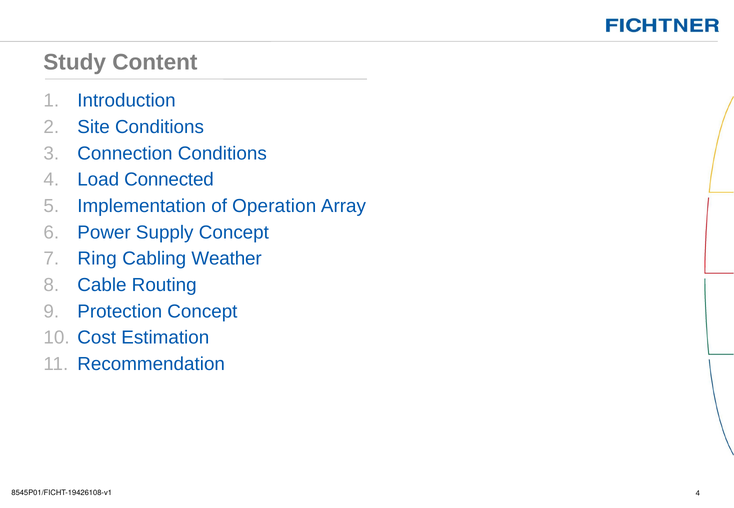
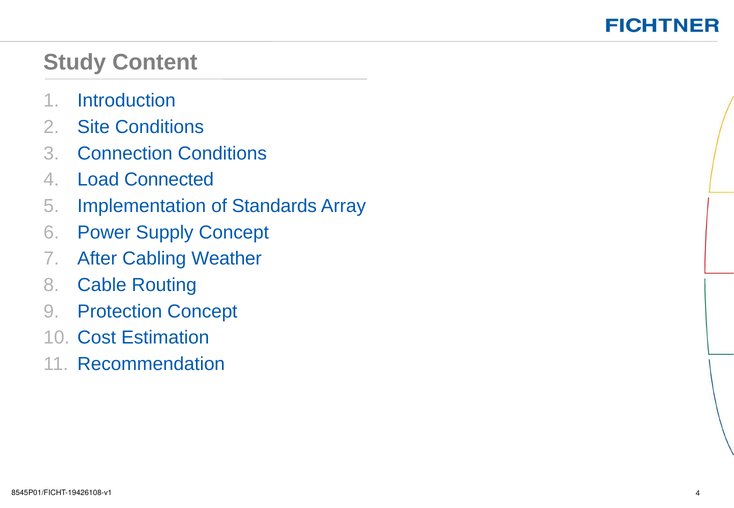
Operation: Operation -> Standards
Ring: Ring -> After
